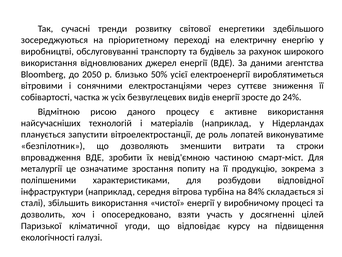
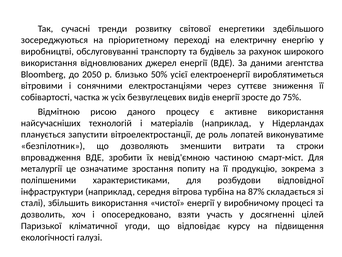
24%: 24% -> 75%
84%: 84% -> 87%
